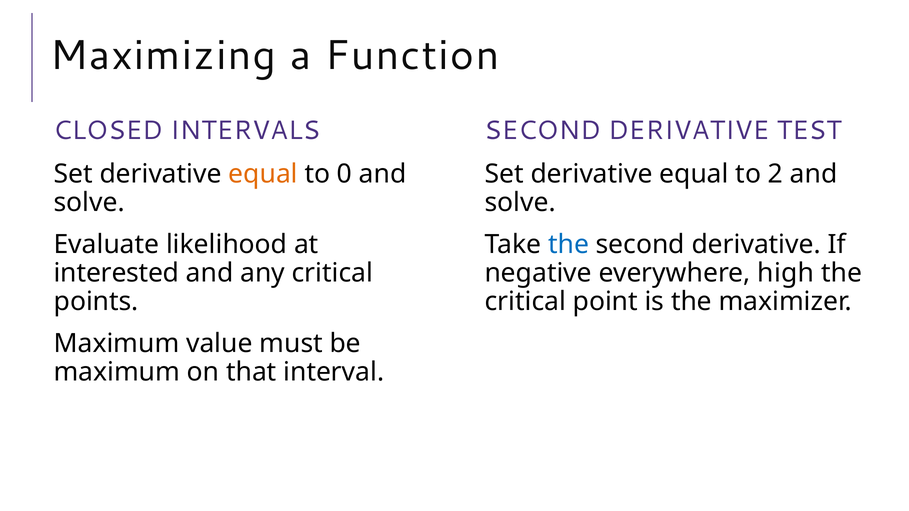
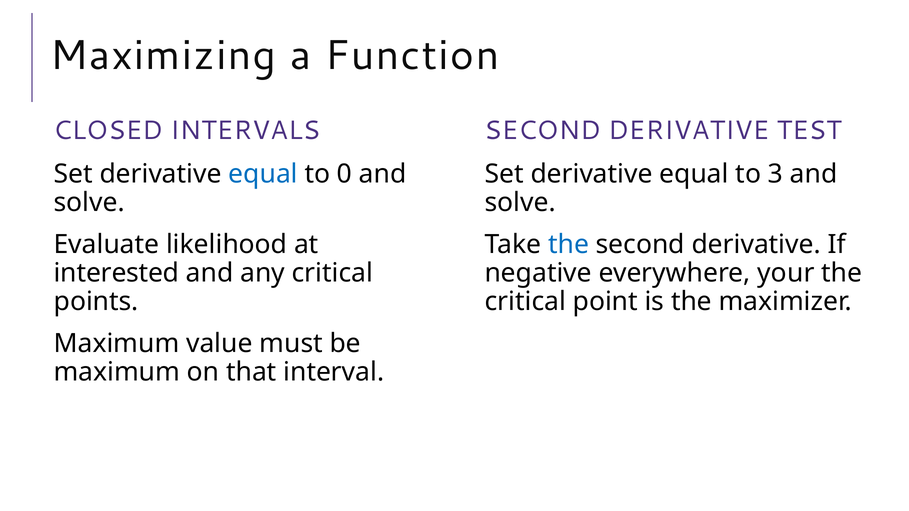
equal at (263, 174) colour: orange -> blue
2: 2 -> 3
high: high -> your
